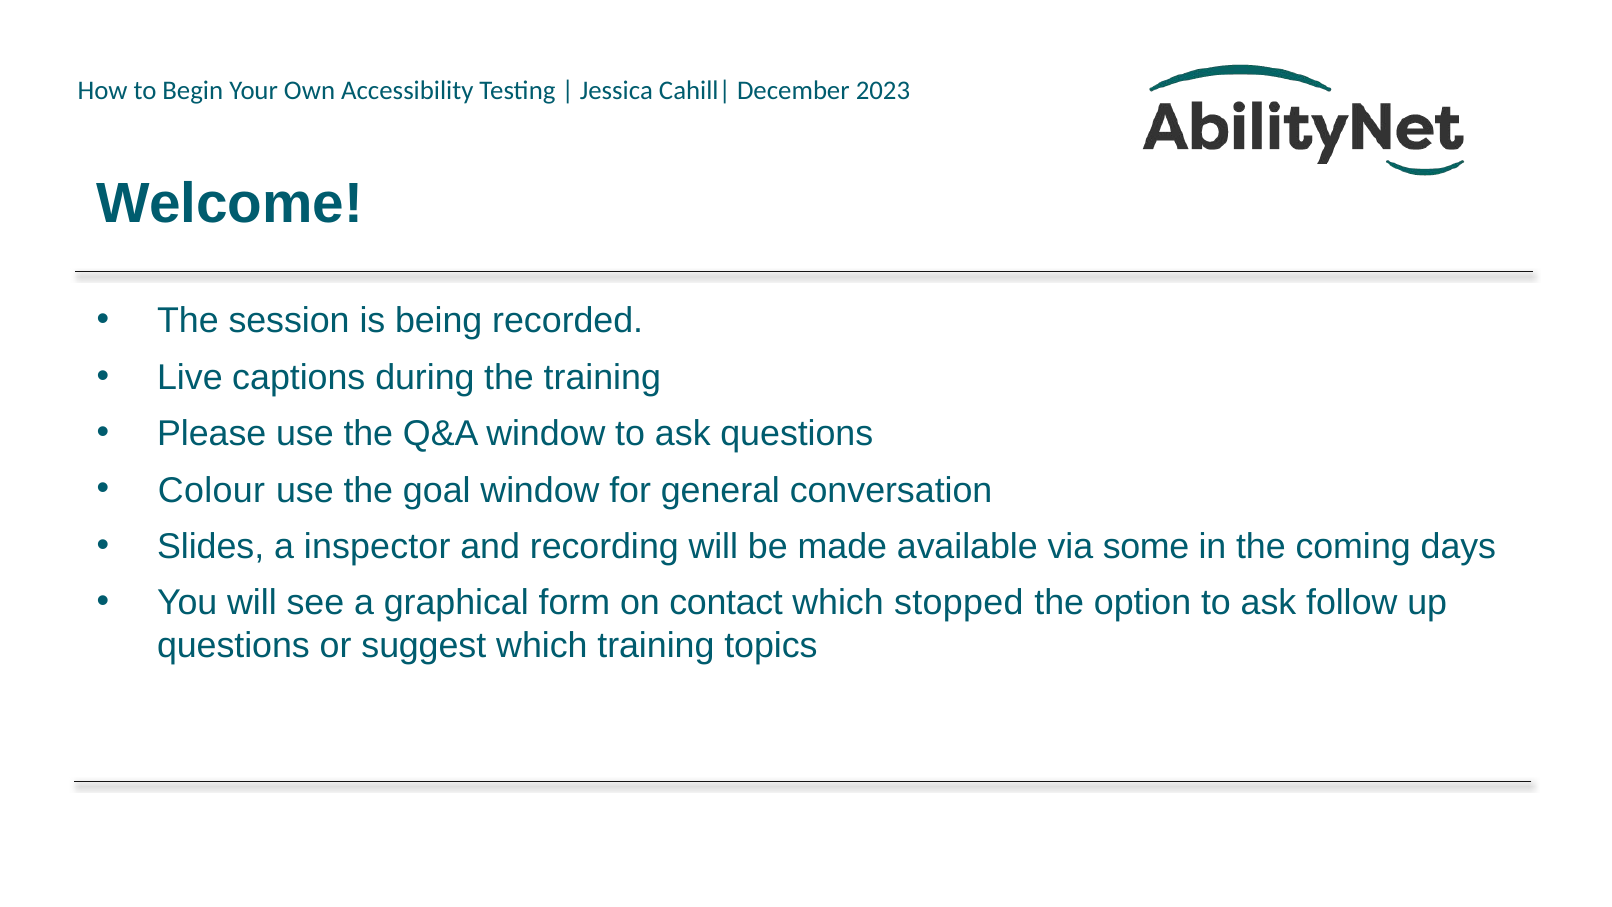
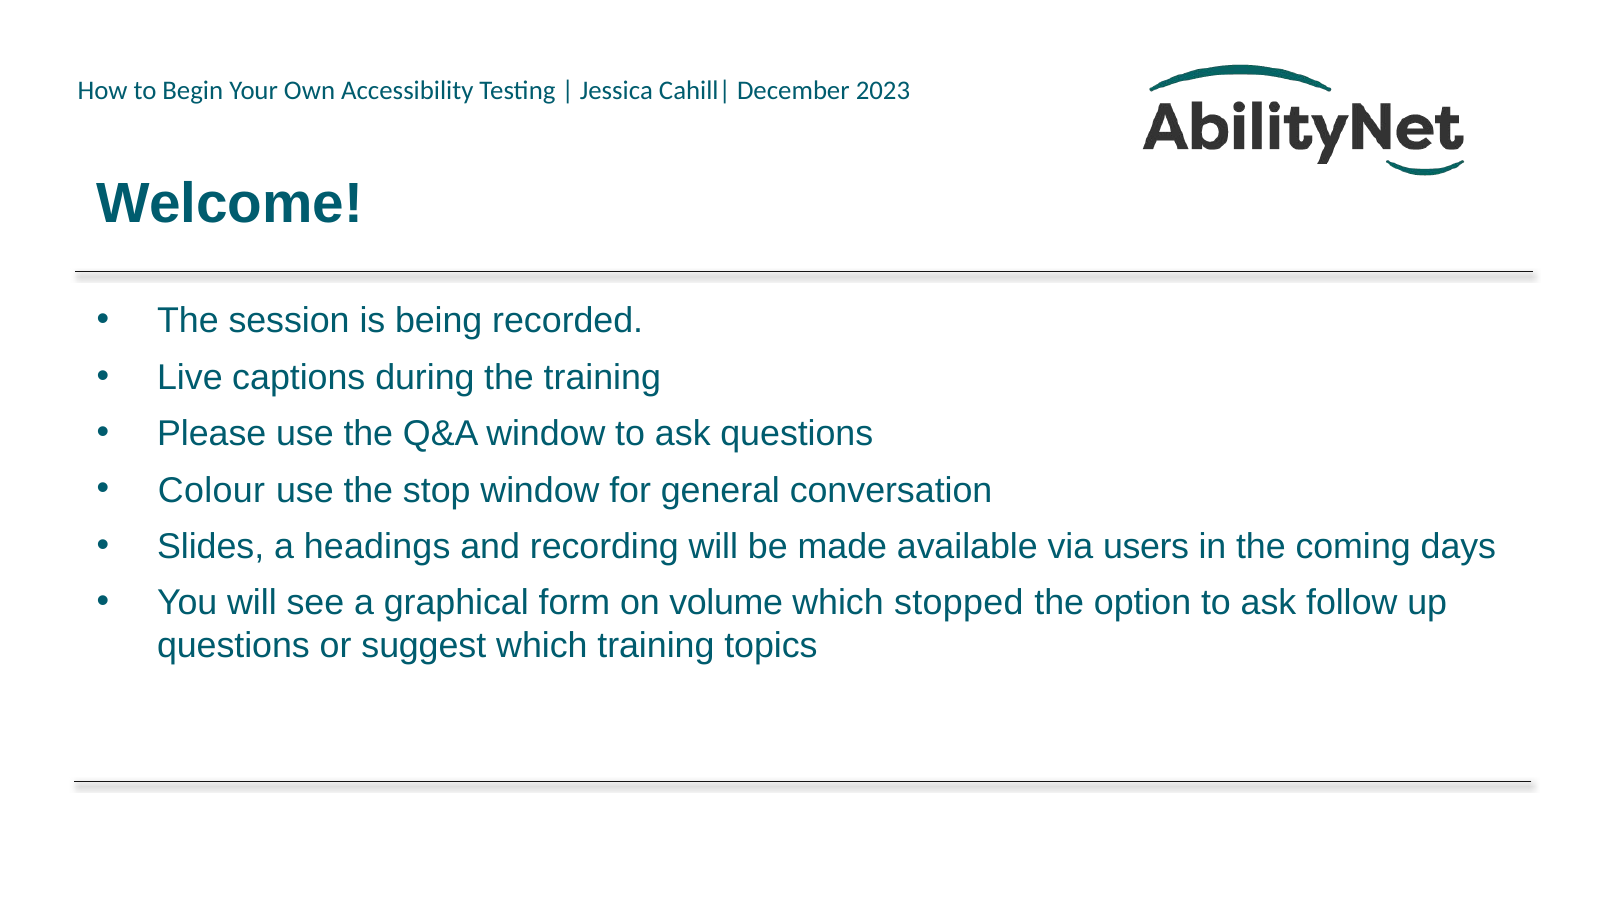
goal: goal -> stop
inspector: inspector -> headings
some: some -> users
contact: contact -> volume
